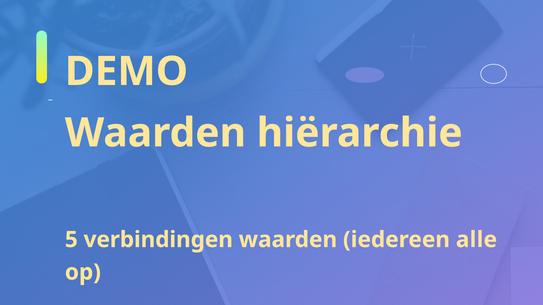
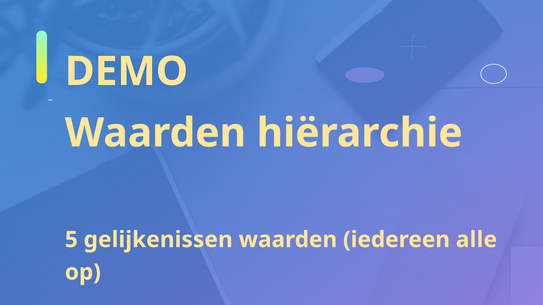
verbindingen: verbindingen -> gelijkenissen
